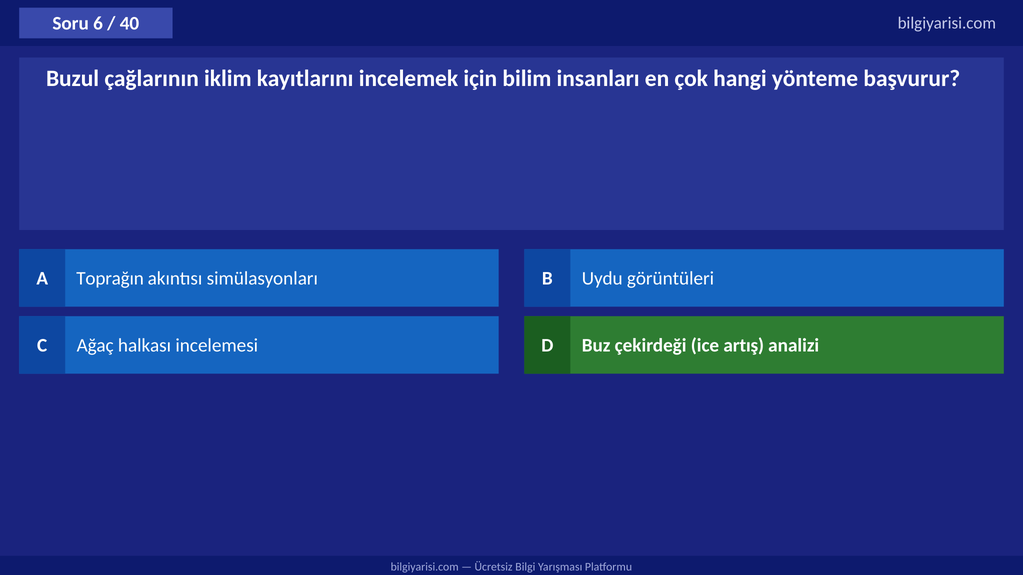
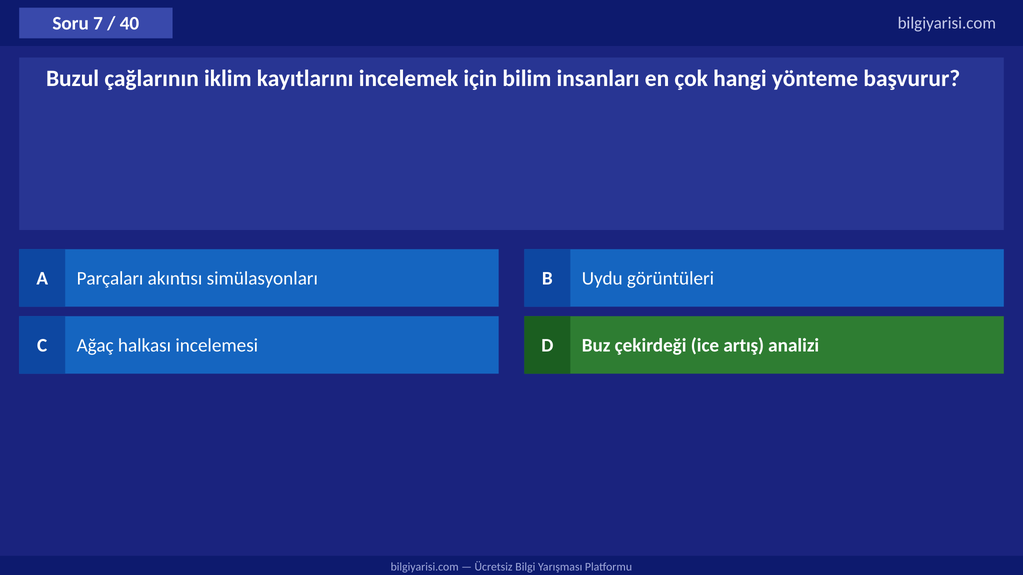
6: 6 -> 7
Toprağın: Toprağın -> Parçaları
